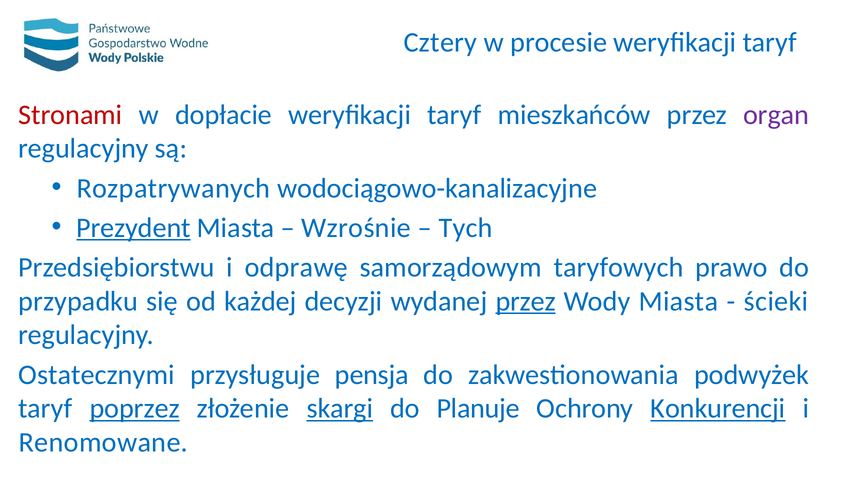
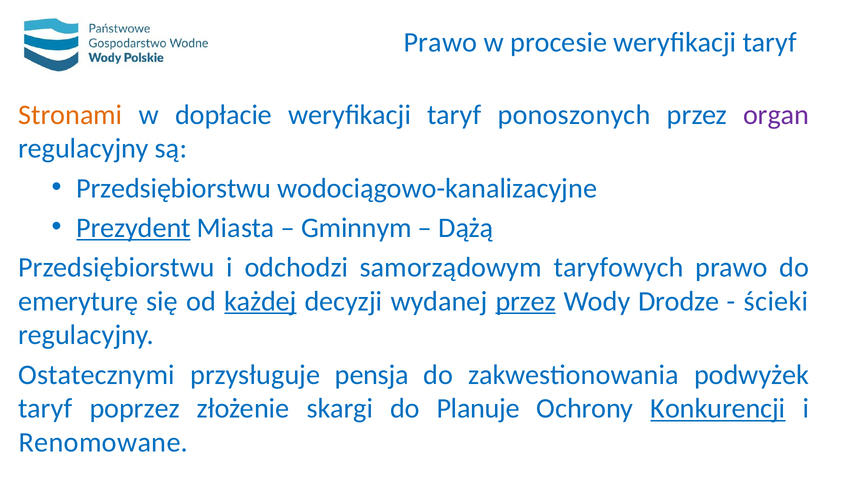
Cztery at (440, 42): Cztery -> Prawo
Stronami colour: red -> orange
mieszkańców: mieszkańców -> ponoszonych
Rozpatrywanych at (174, 188): Rozpatrywanych -> Przedsiębiorstwu
Wzrośnie: Wzrośnie -> Gminnym
Tych: Tych -> Dążą
odprawę: odprawę -> odchodzi
przypadku: przypadku -> emeryturę
każdej underline: none -> present
Wody Miasta: Miasta -> Drodze
poprzez underline: present -> none
skargi underline: present -> none
